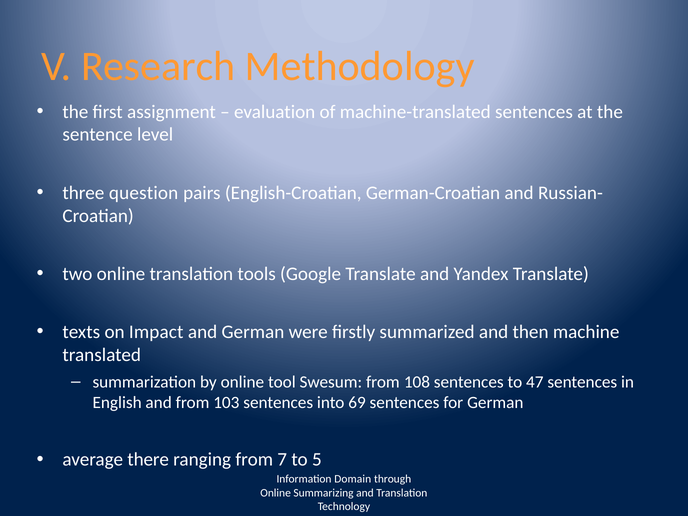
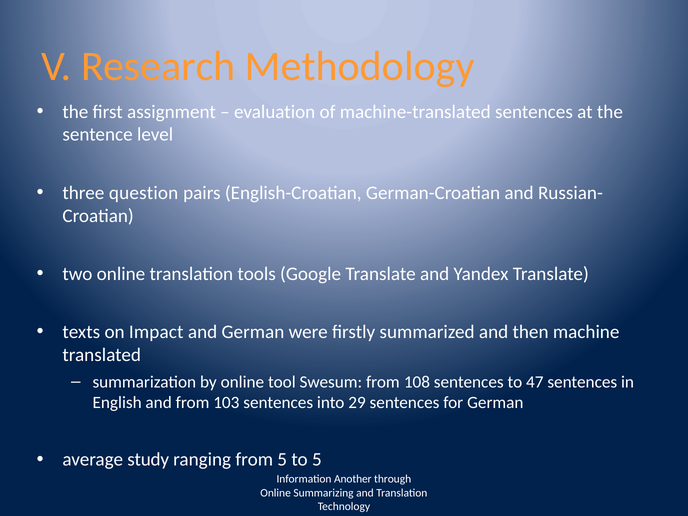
69: 69 -> 29
there: there -> study
from 7: 7 -> 5
Domain: Domain -> Another
